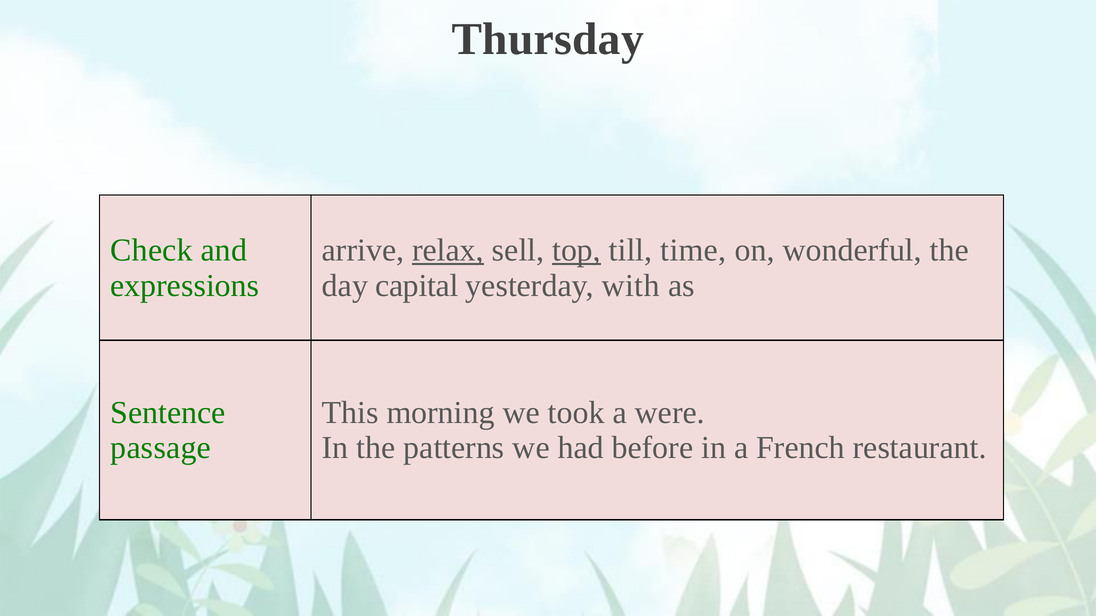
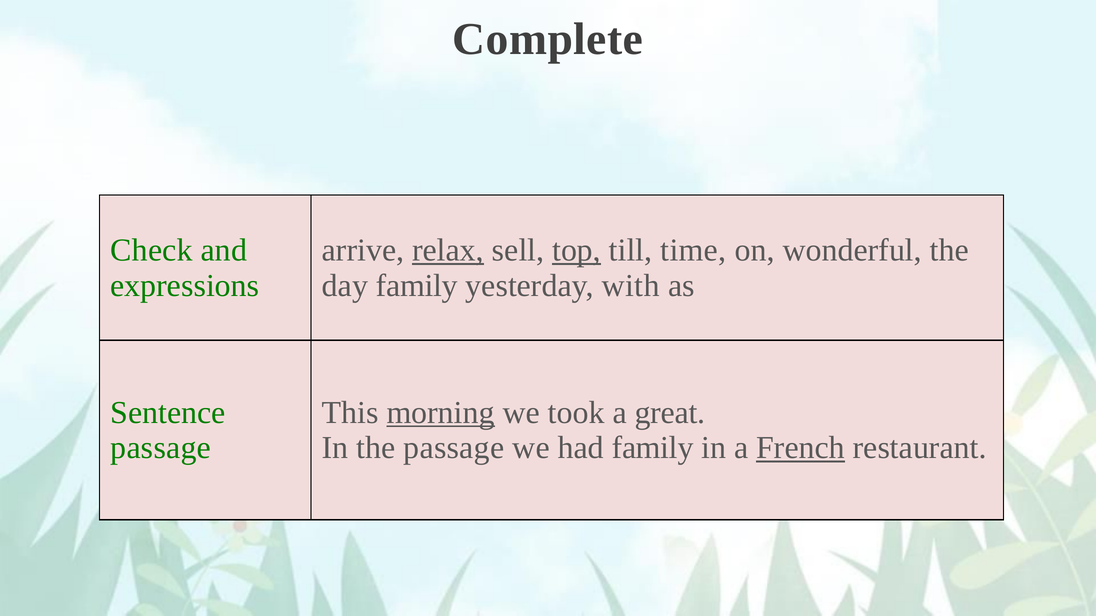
Thursday: Thursday -> Complete
day capital: capital -> family
morning underline: none -> present
were: were -> great
the patterns: patterns -> passage
had before: before -> family
French underline: none -> present
